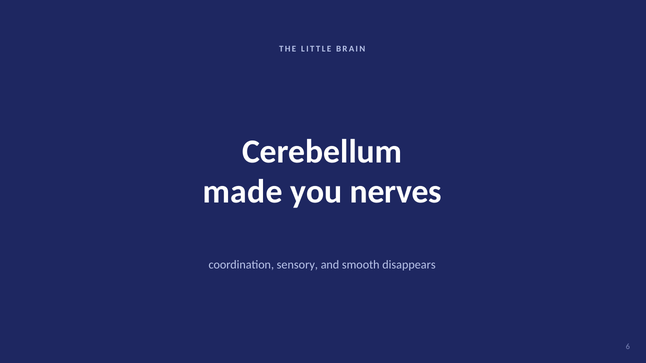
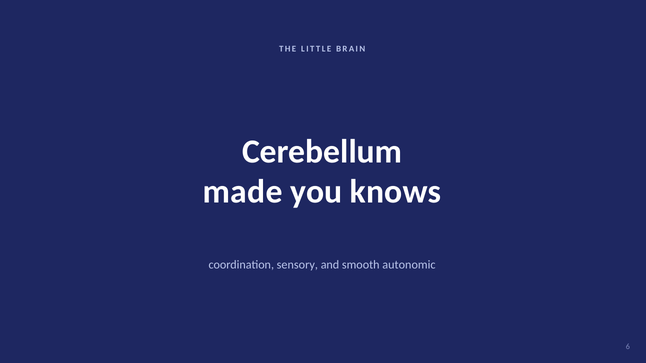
nerves: nerves -> knows
disappears: disappears -> autonomic
